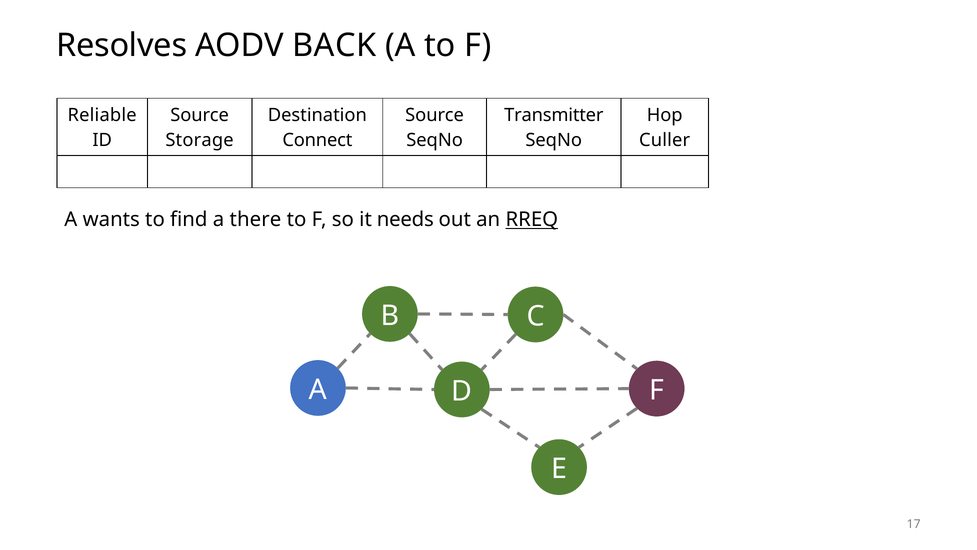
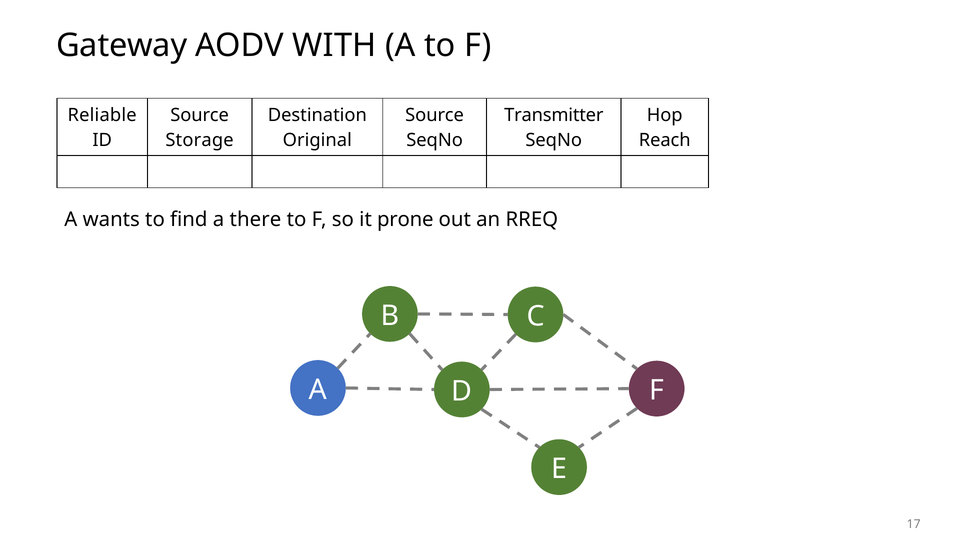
Resolves: Resolves -> Gateway
BACK: BACK -> WITH
Connect: Connect -> Original
Culler: Culler -> Reach
needs: needs -> prone
RREQ underline: present -> none
